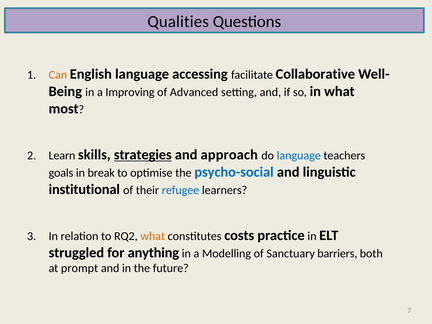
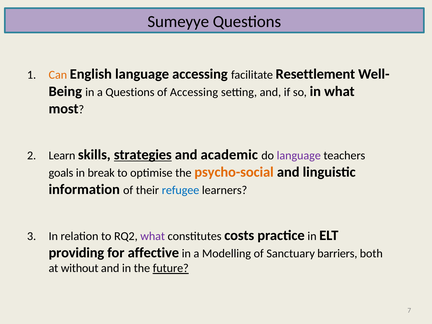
Qualities: Qualities -> Sumeyye
Collaborative: Collaborative -> Resettlement
a Improving: Improving -> Questions
of Advanced: Advanced -> Accessing
approach: approach -> academic
language at (299, 156) colour: blue -> purple
psycho-social colour: blue -> orange
institutional: institutional -> information
what at (153, 236) colour: orange -> purple
struggled: struggled -> providing
anything: anything -> affective
prompt: prompt -> without
future underline: none -> present
